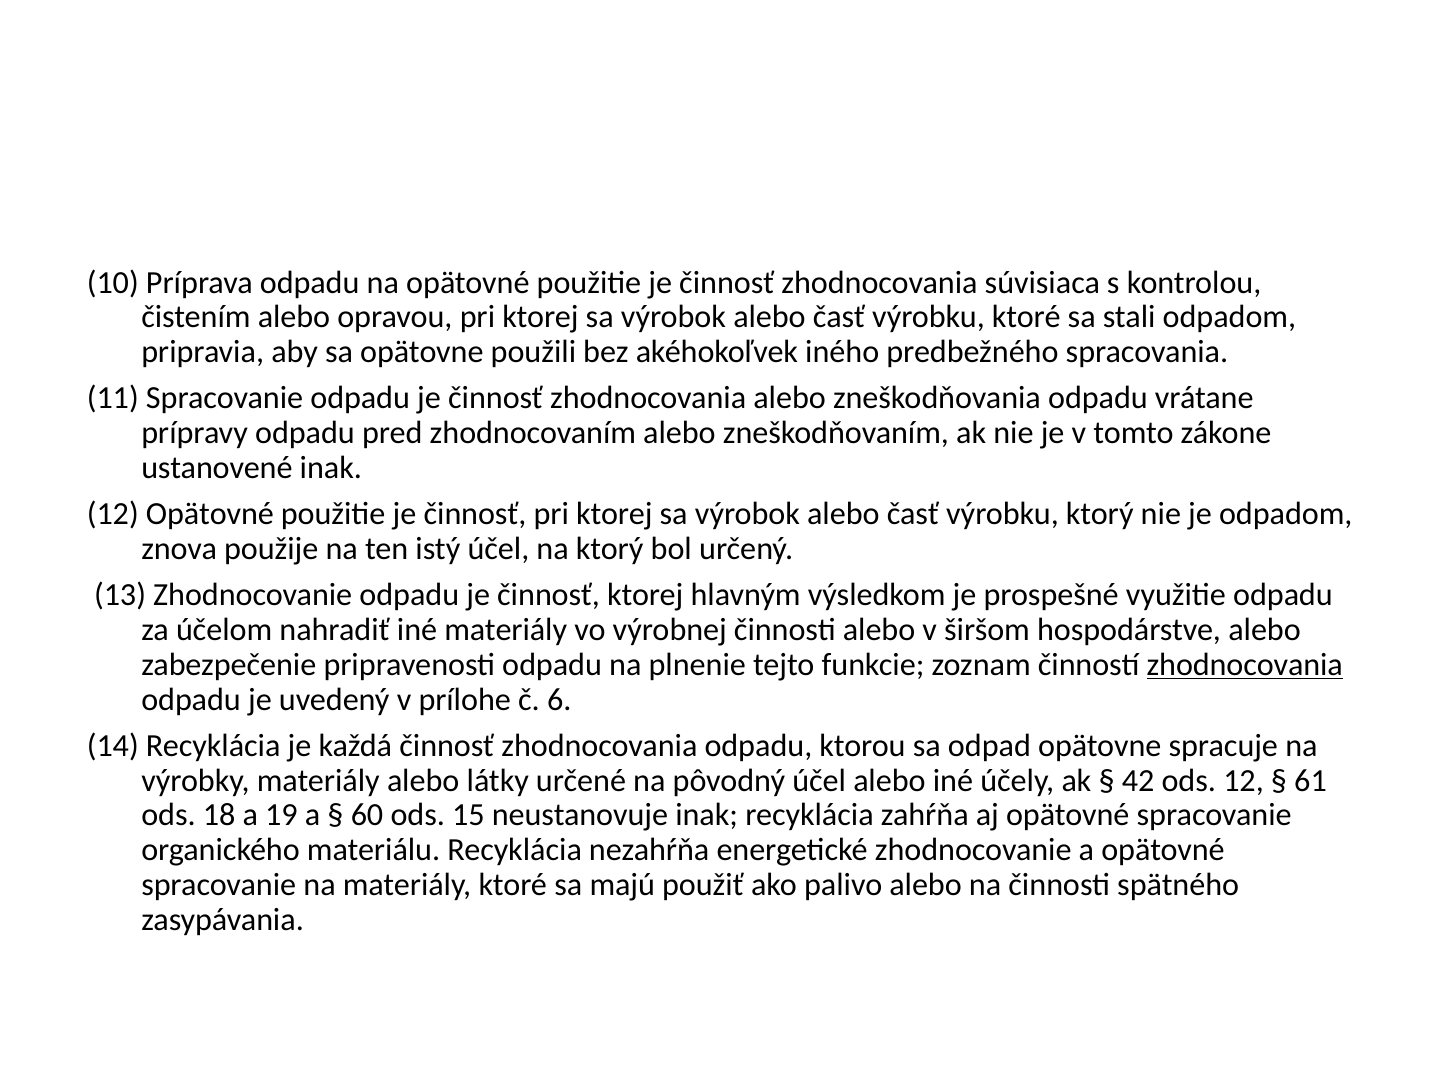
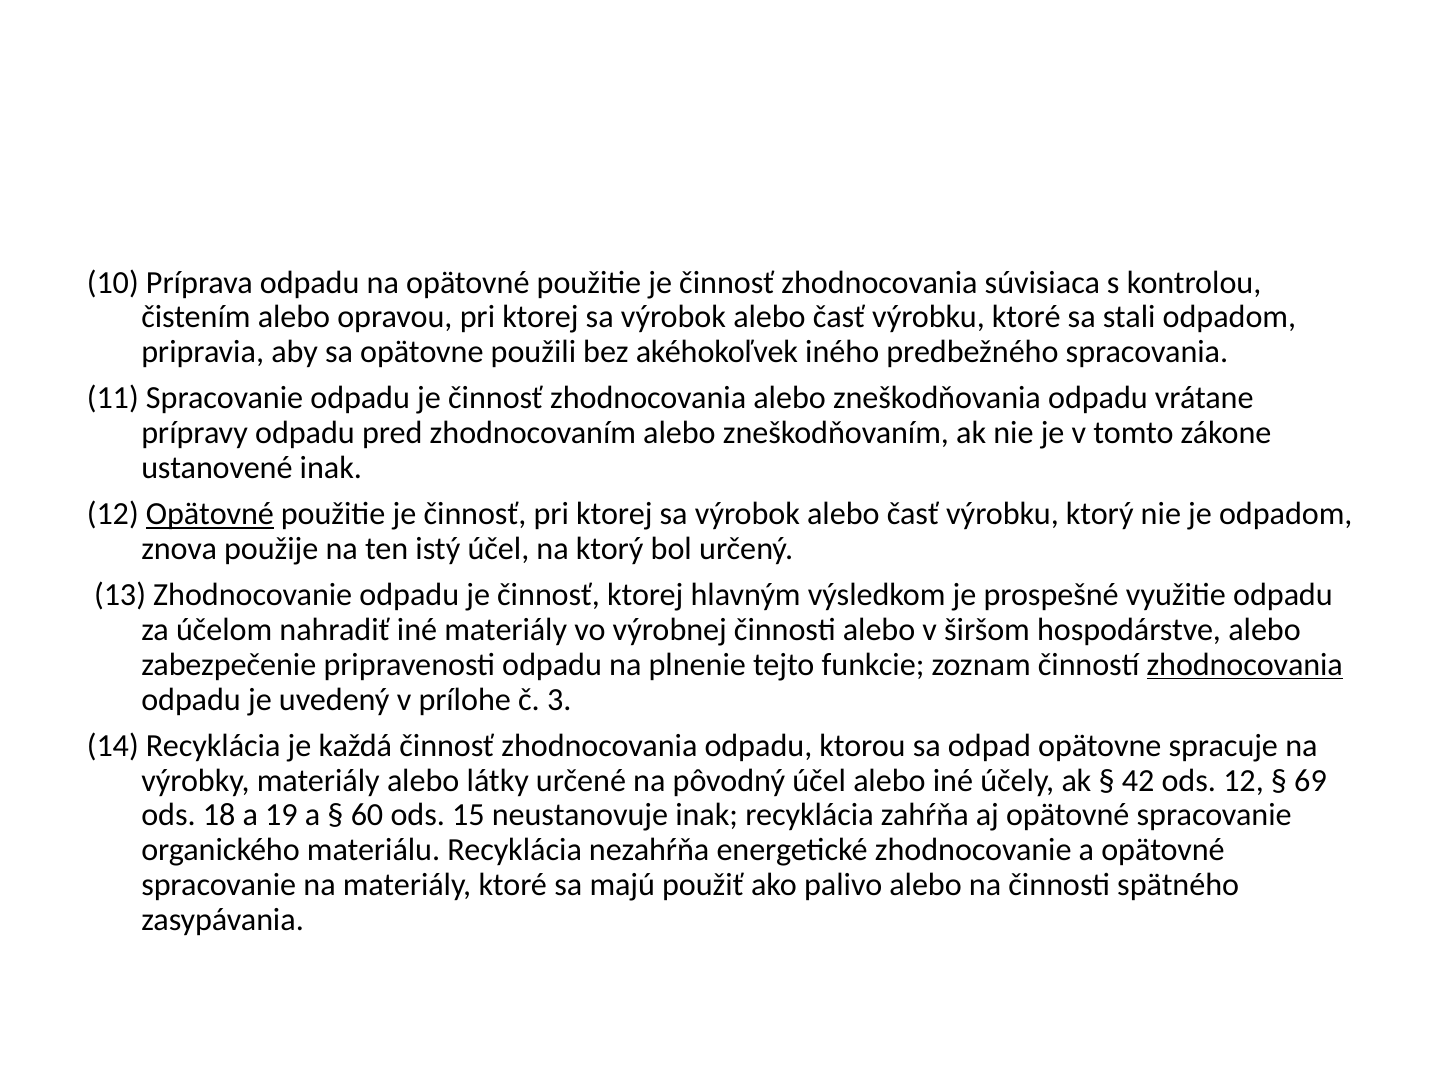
Opätovné at (210, 514) underline: none -> present
6: 6 -> 3
61: 61 -> 69
